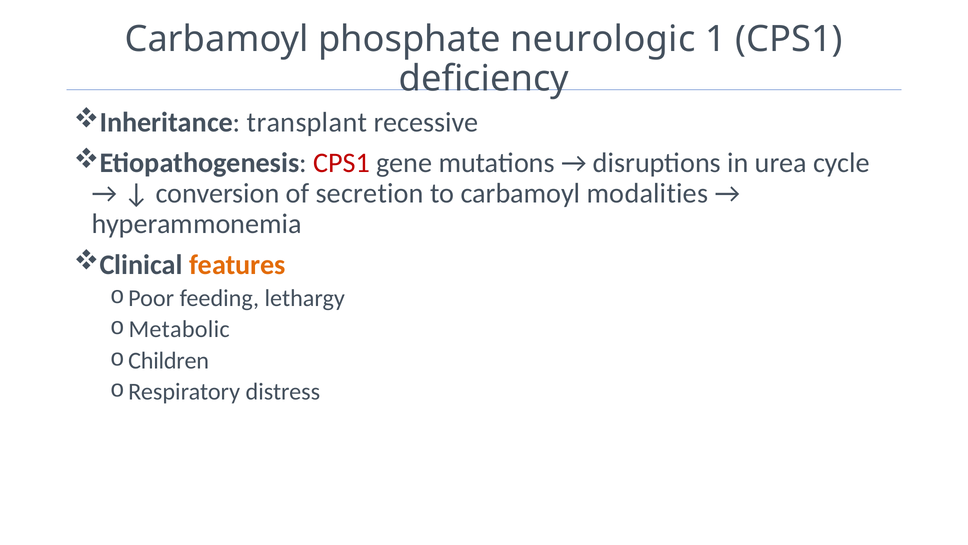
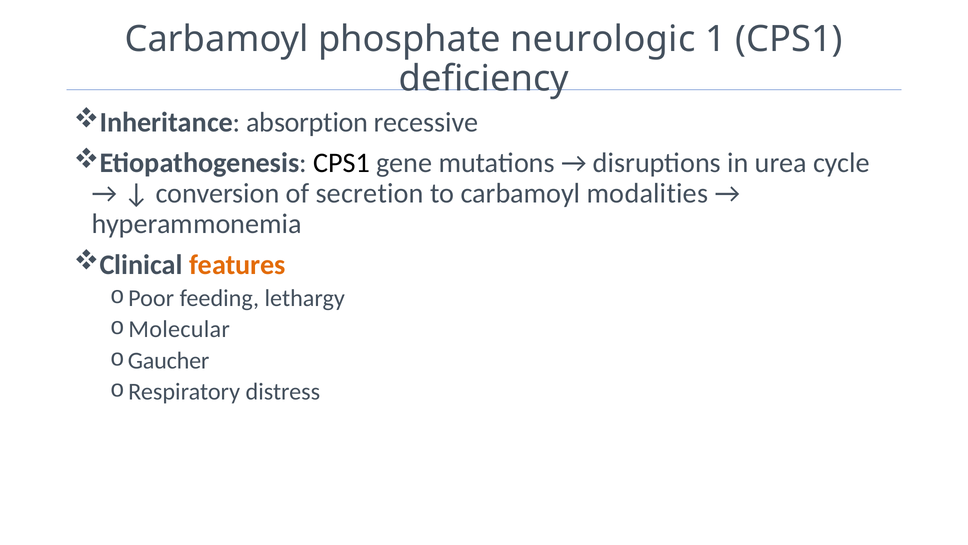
transplant: transplant -> absorption
CPS1 at (342, 163) colour: red -> black
Metabolic: Metabolic -> Molecular
Children: Children -> Gaucher
